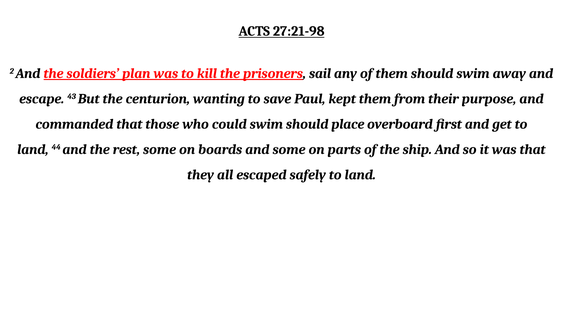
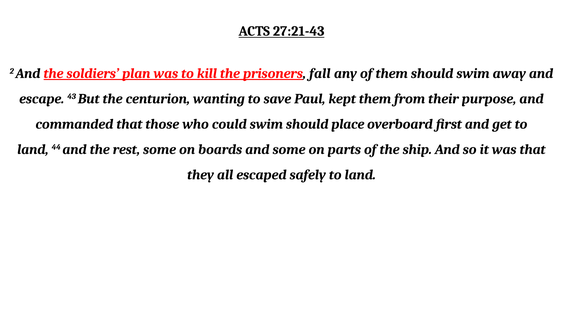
27:21-98: 27:21-98 -> 27:21-43
sail: sail -> fall
